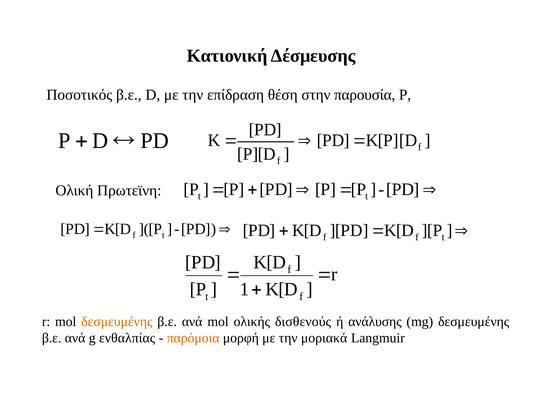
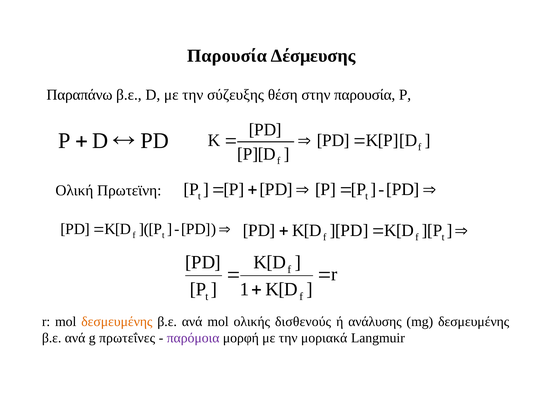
Κατιονική at (227, 56): Κατιονική -> Παρουσία
Ποσοτικός: Ποσοτικός -> Παραπάνω
επίδραση: επίδραση -> σύζευξης
ενθαλπίας: ενθαλπίας -> πρωτεΐνες
παρόμοια colour: orange -> purple
